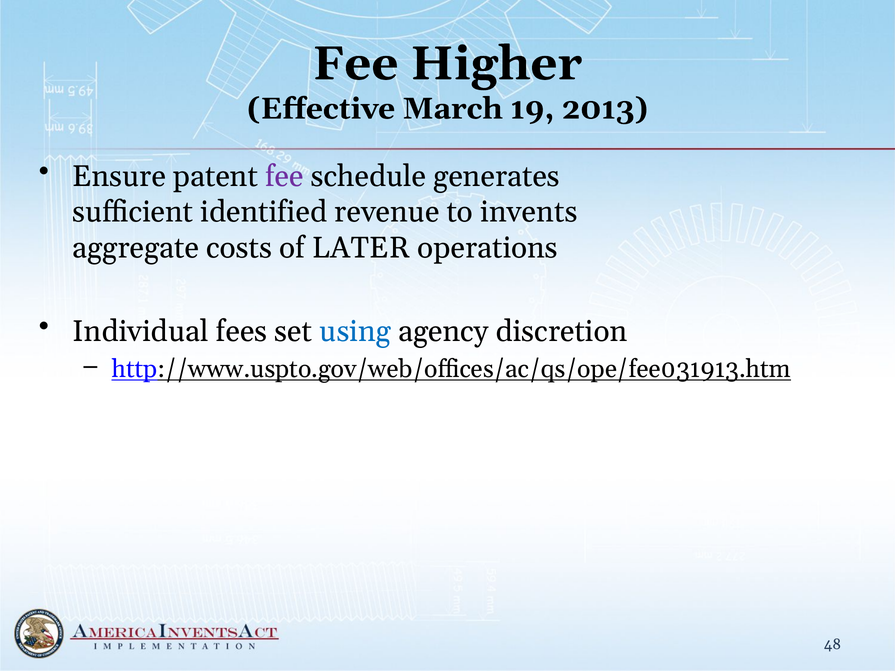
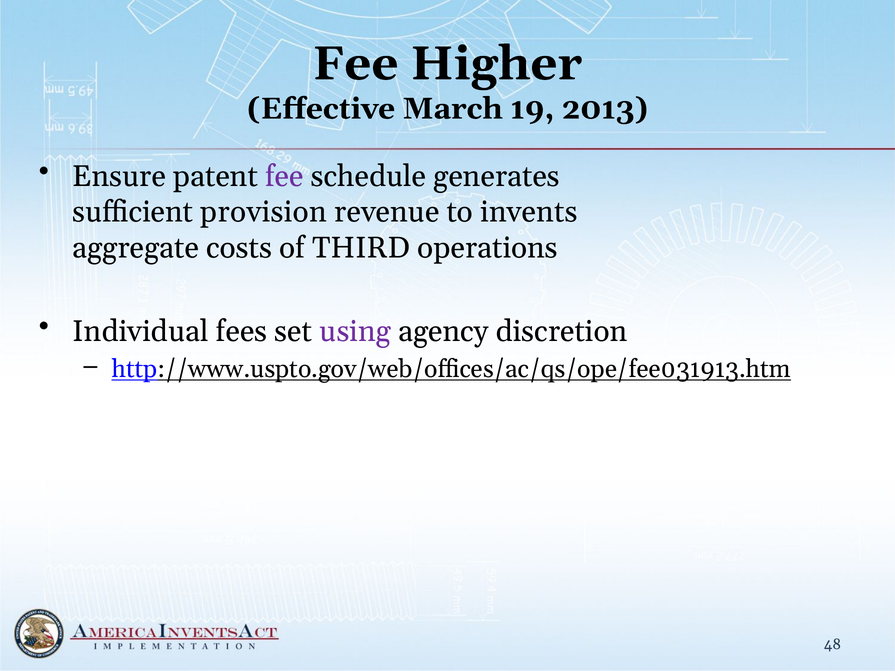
identified: identified -> provision
LATER: LATER -> THIRD
using colour: blue -> purple
